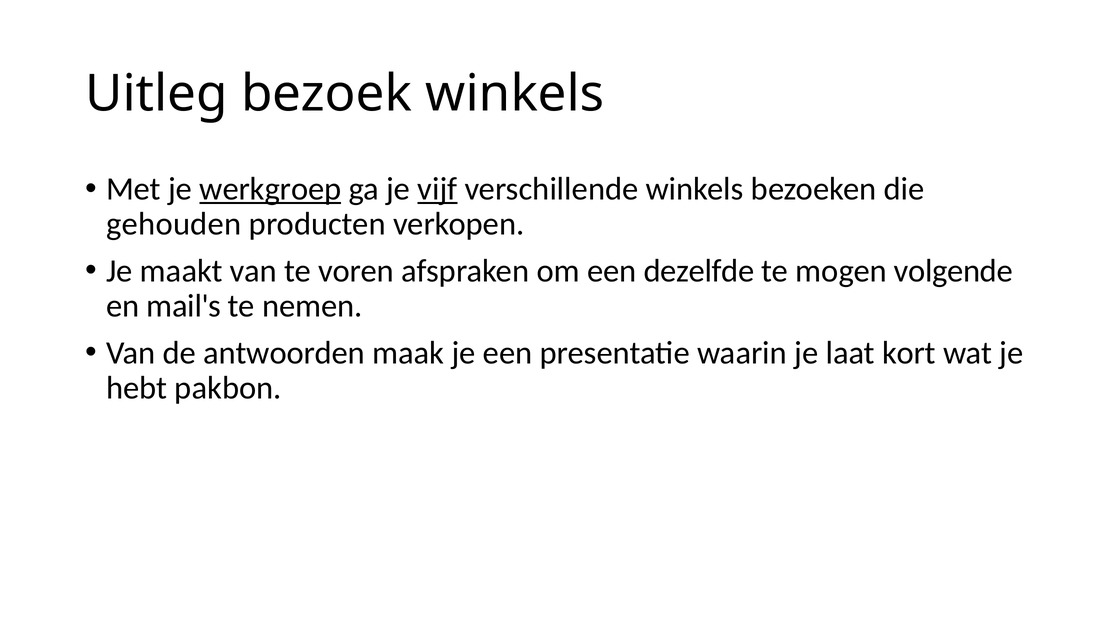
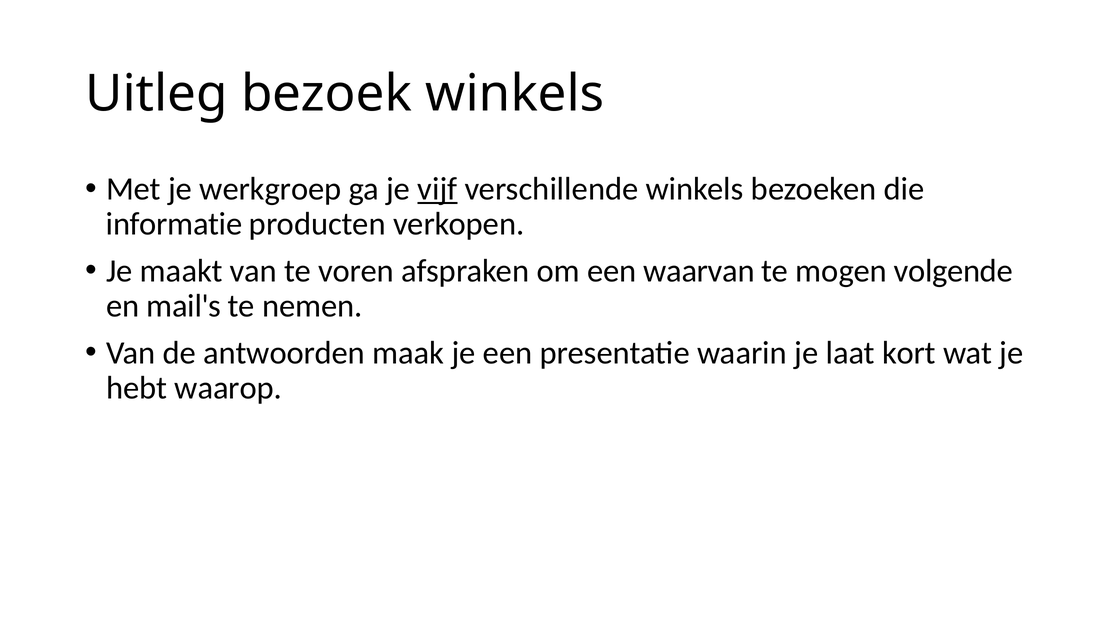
werkgroep underline: present -> none
gehouden: gehouden -> informatie
dezelfde: dezelfde -> waarvan
pakbon: pakbon -> waarop
